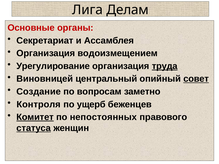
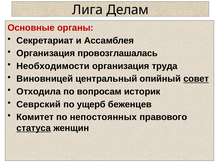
водоизмещением: водоизмещением -> провозглашалась
Урегулирование: Урегулирование -> Необходимости
труда underline: present -> none
Создание: Создание -> Отходила
заметно: заметно -> историк
Контроля: Контроля -> Севрский
Комитет underline: present -> none
